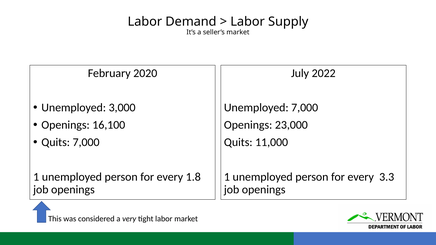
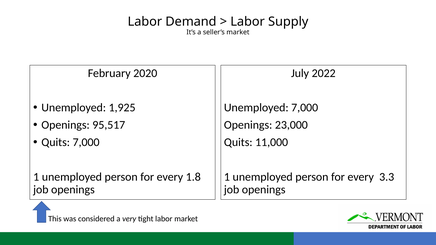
3,000: 3,000 -> 1,925
16,100: 16,100 -> 95,517
